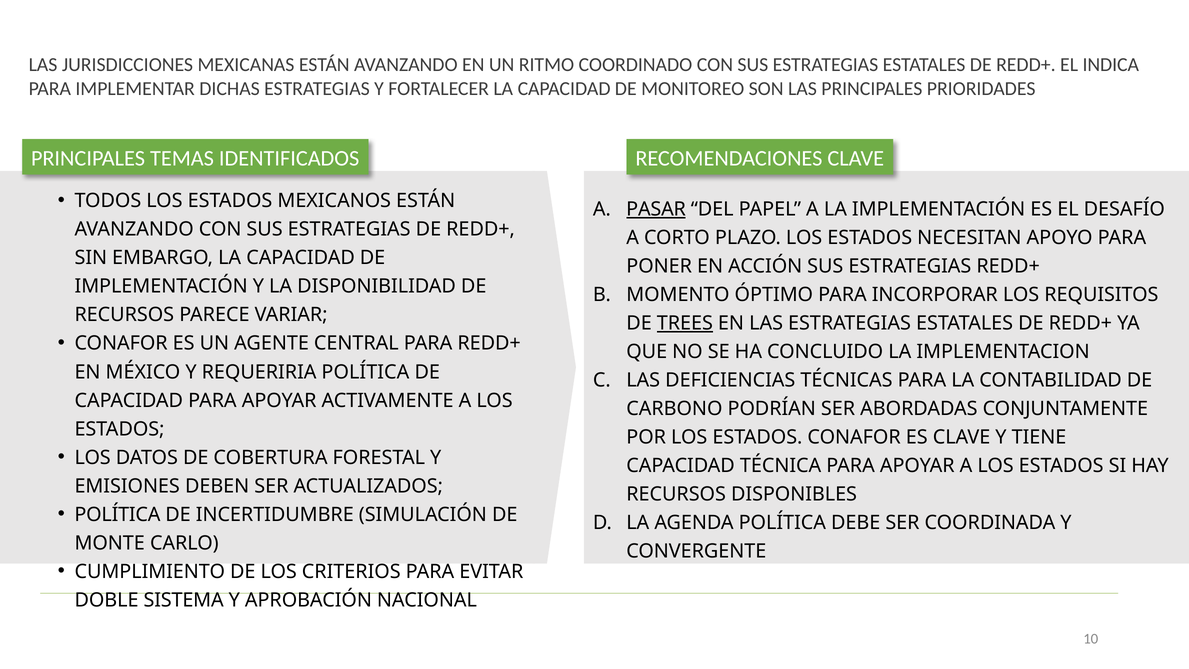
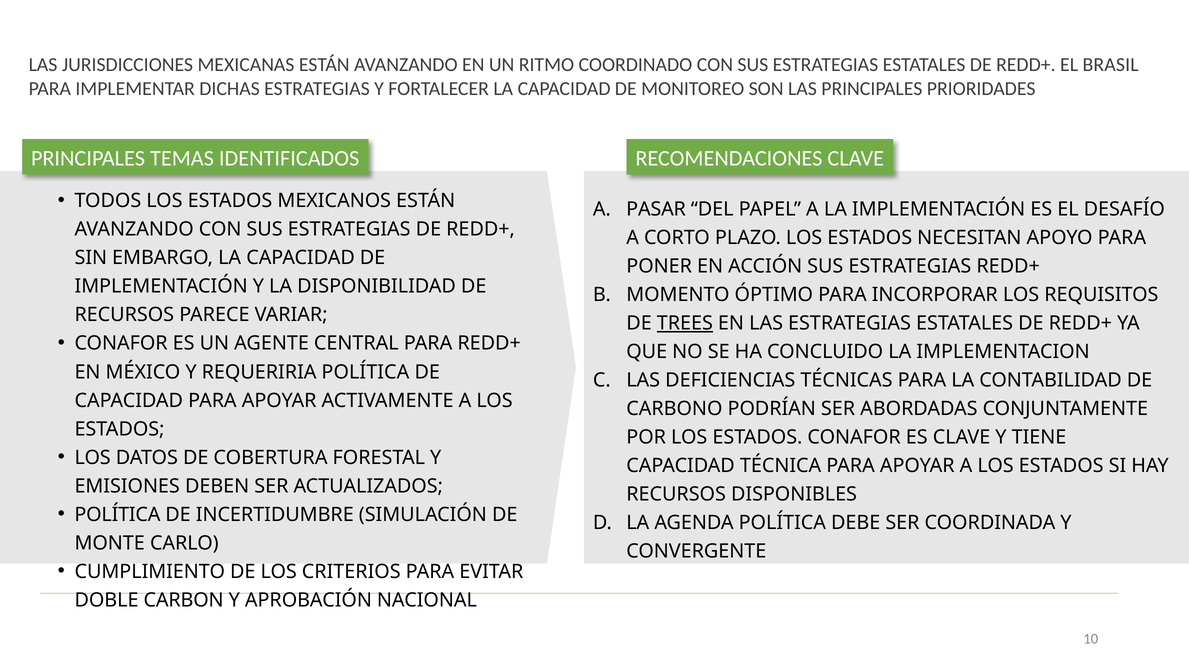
INDICA: INDICA -> BRASIL
PASAR underline: present -> none
SISTEMA: SISTEMA -> CARBON
